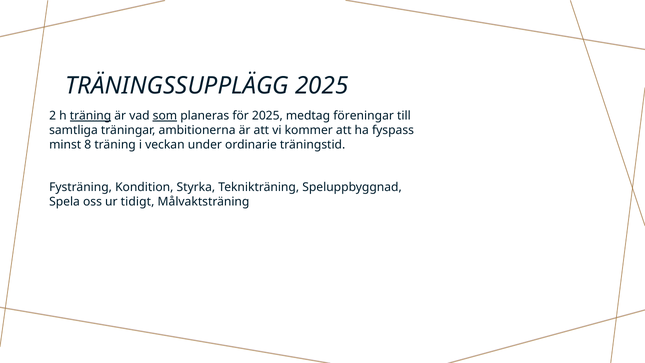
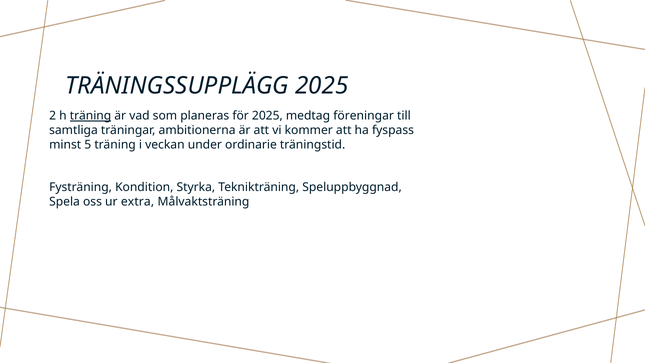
som underline: present -> none
8: 8 -> 5
tidigt: tidigt -> extra
